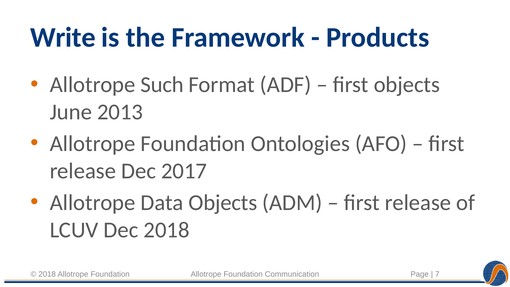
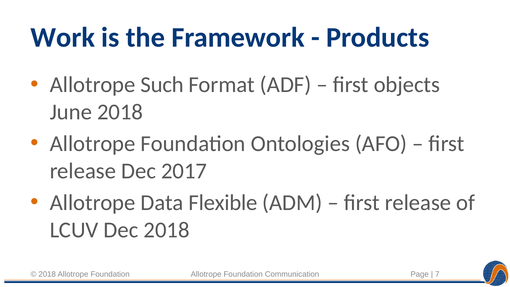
Write: Write -> Work
June 2013: 2013 -> 2018
Data Objects: Objects -> Flexible
